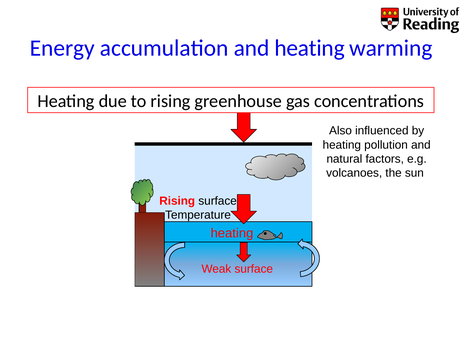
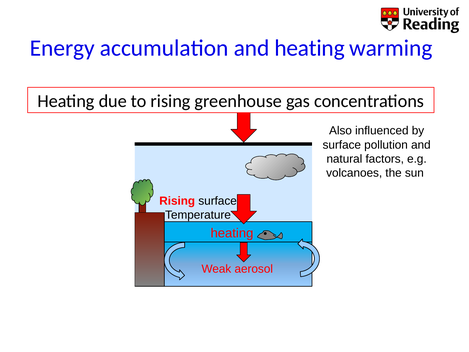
heating at (342, 145): heating -> surface
Weak surface: surface -> aerosol
